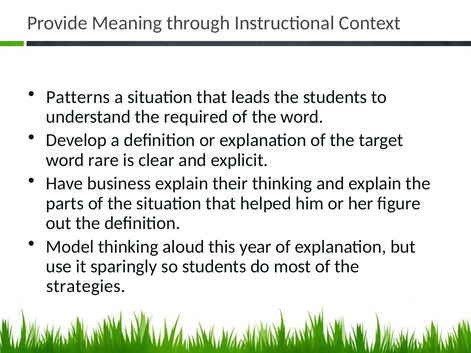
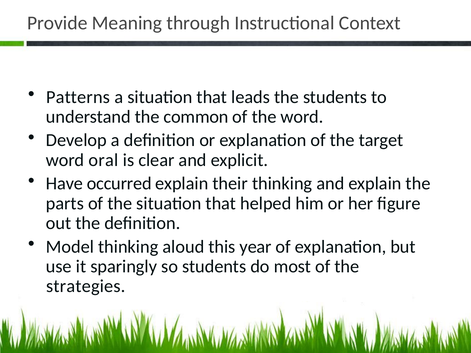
required: required -> common
rare: rare -> oral
business: business -> occurred
